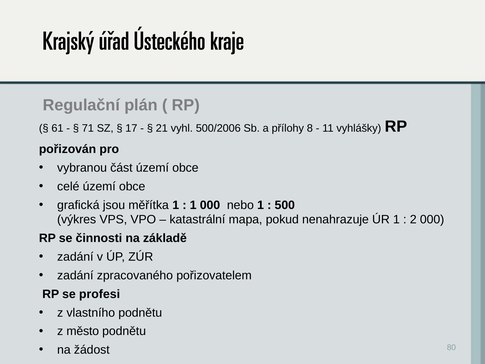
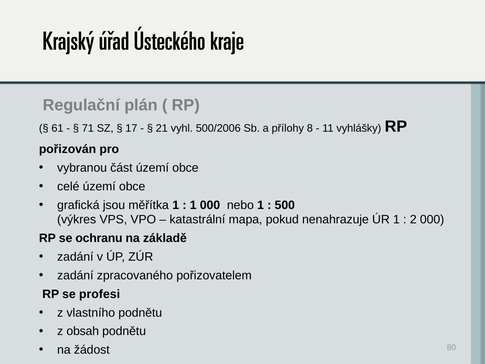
činnosti: činnosti -> ochranu
město: město -> obsah
